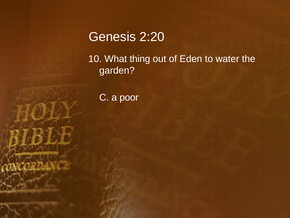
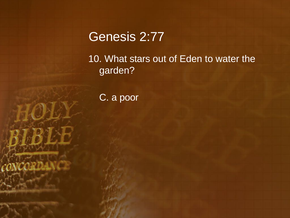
2:20: 2:20 -> 2:77
thing: thing -> stars
